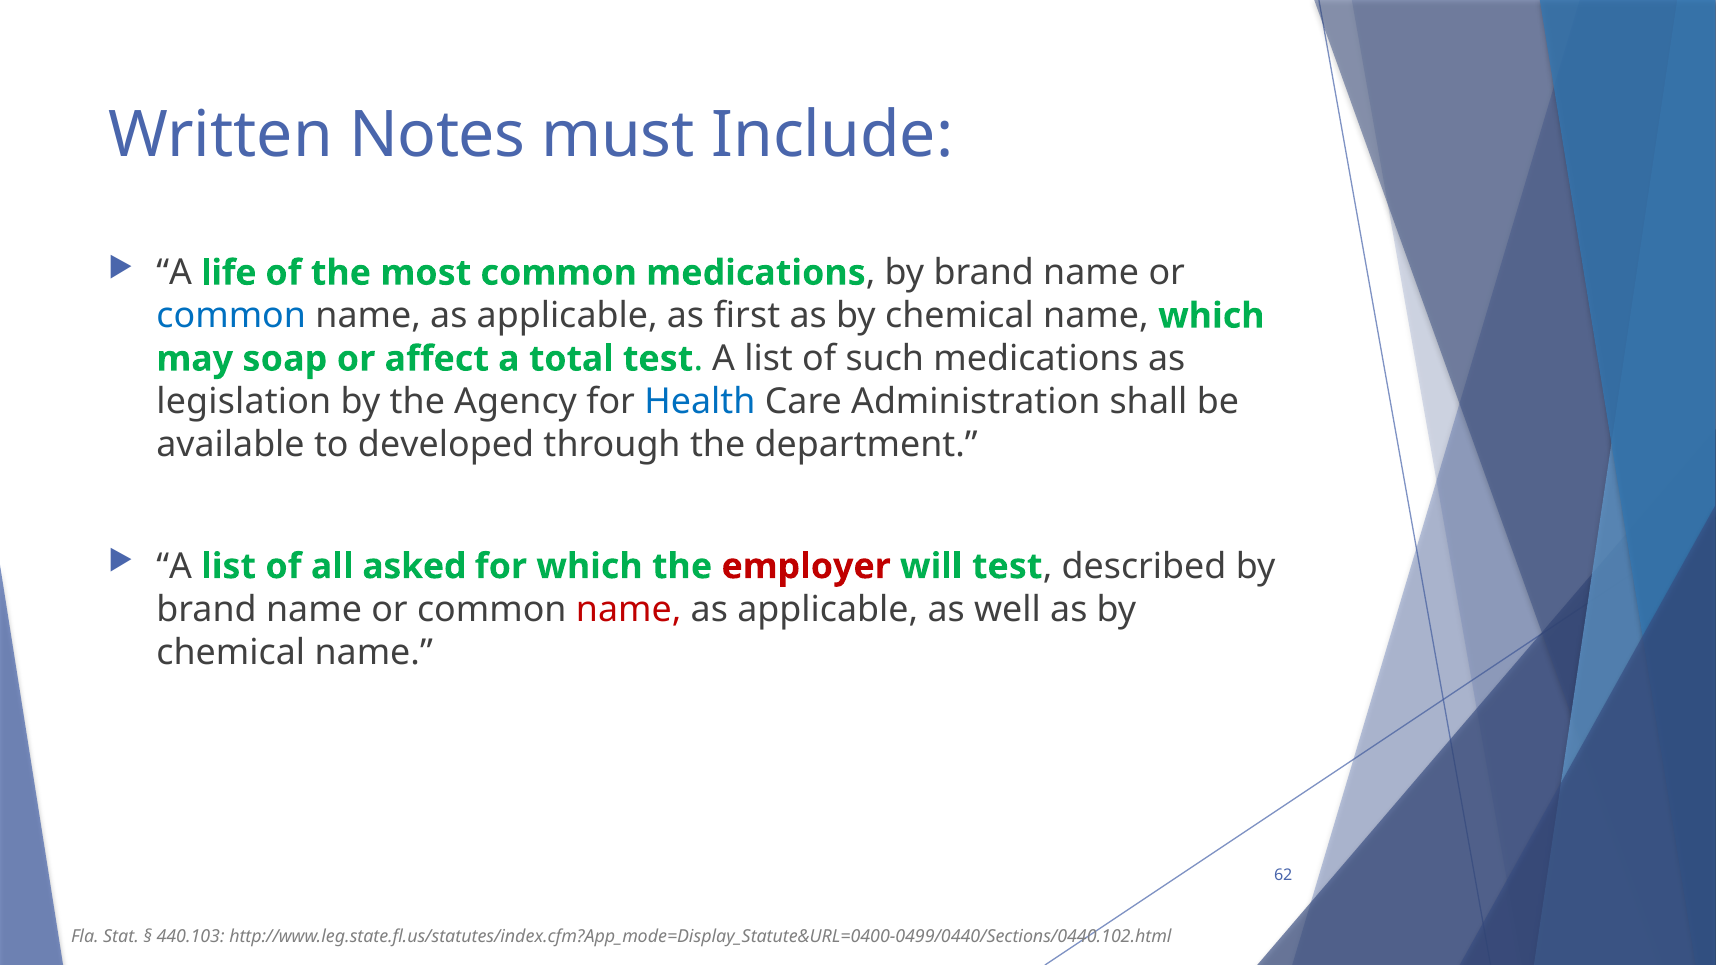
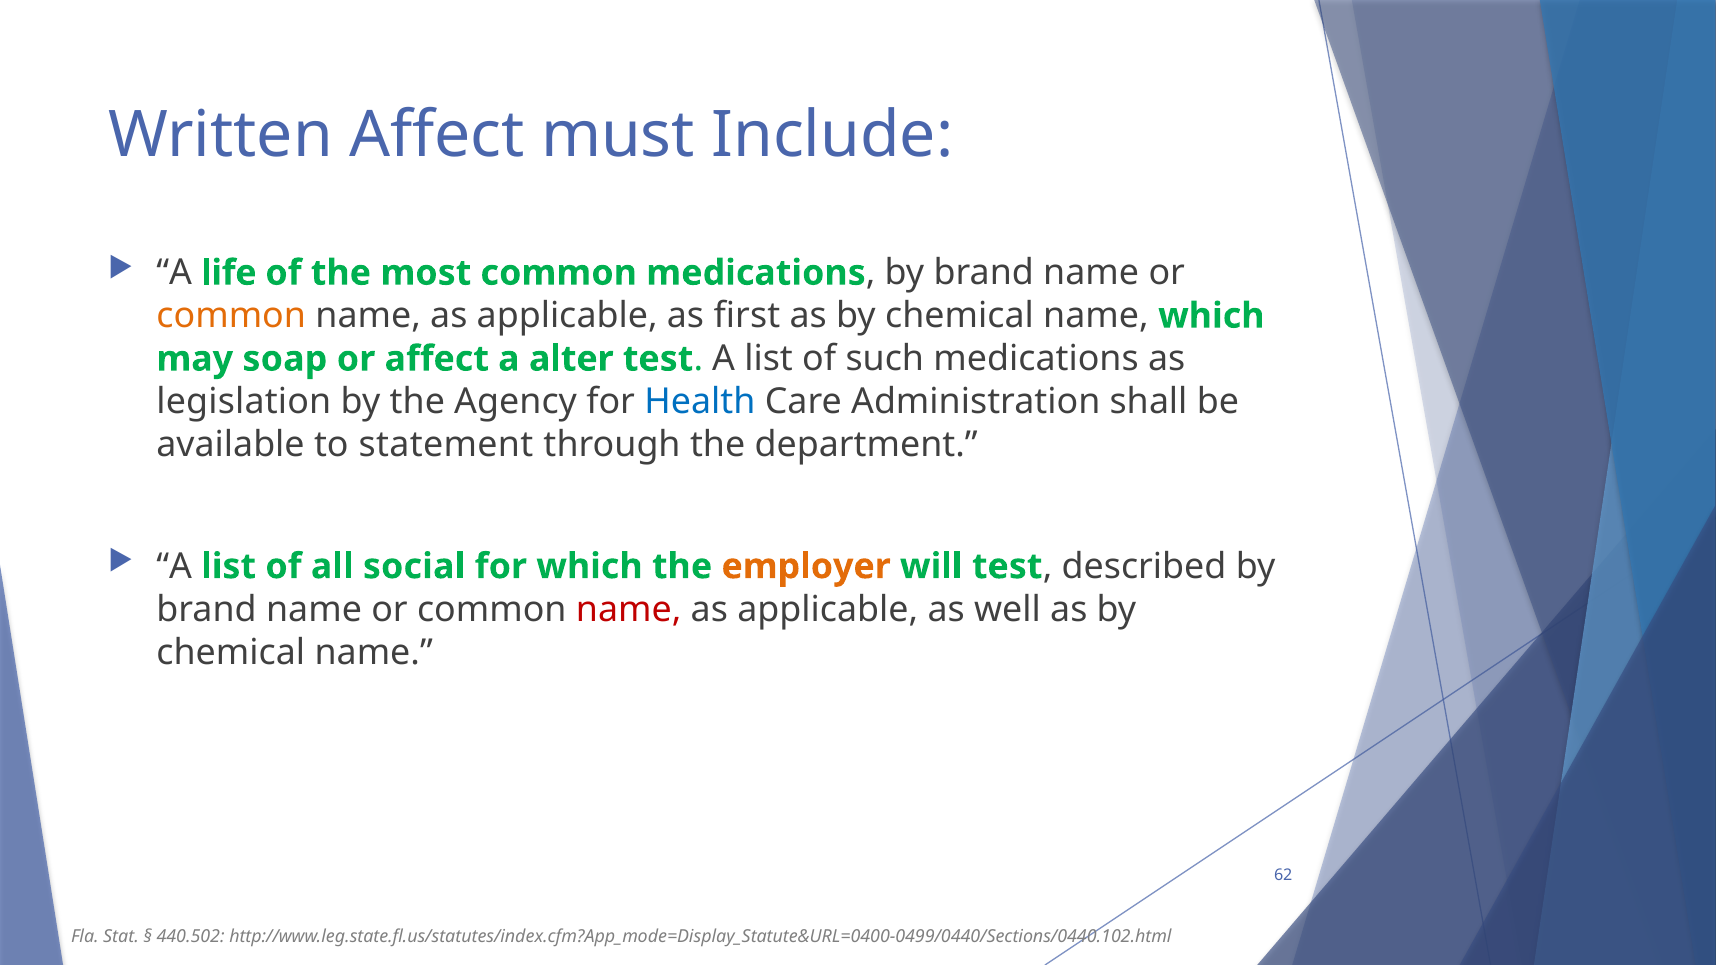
Written Notes: Notes -> Affect
common at (231, 316) colour: blue -> orange
total: total -> alter
developed: developed -> statement
asked: asked -> social
employer colour: red -> orange
440.103: 440.103 -> 440.502
